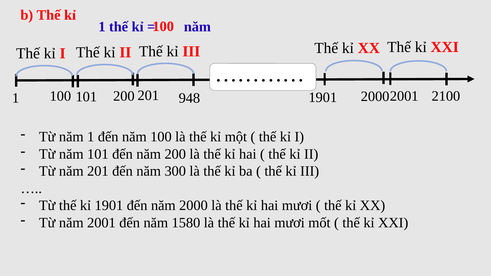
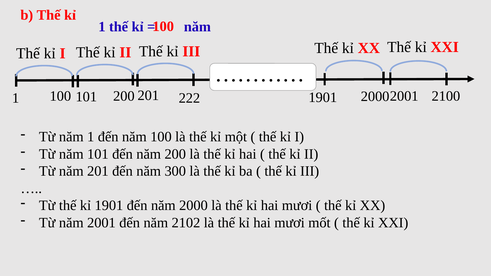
948: 948 -> 222
1580: 1580 -> 2102
